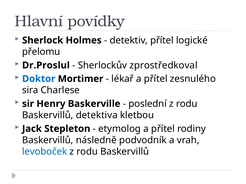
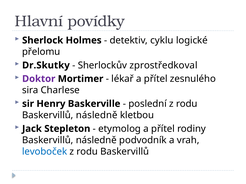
detektiv přítel: přítel -> cyklu
Dr.Proslul: Dr.Proslul -> Dr.Skutky
Doktor colour: blue -> purple
detektiva at (97, 116): detektiva -> následně
